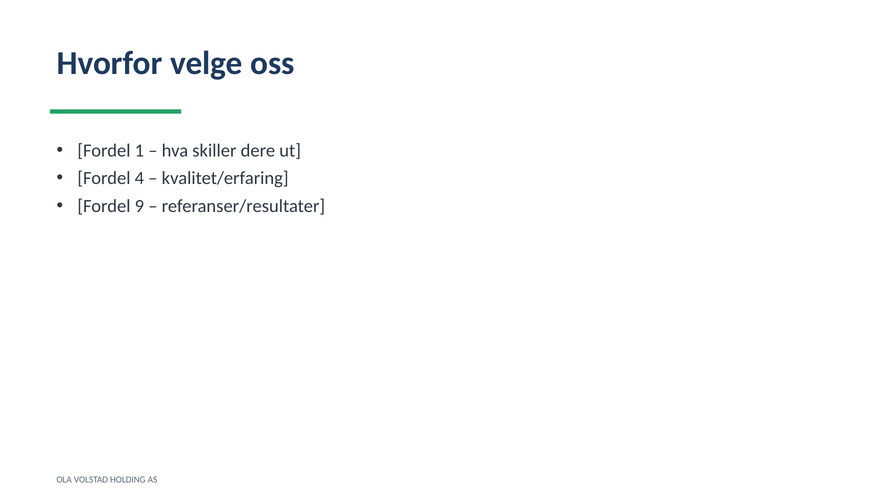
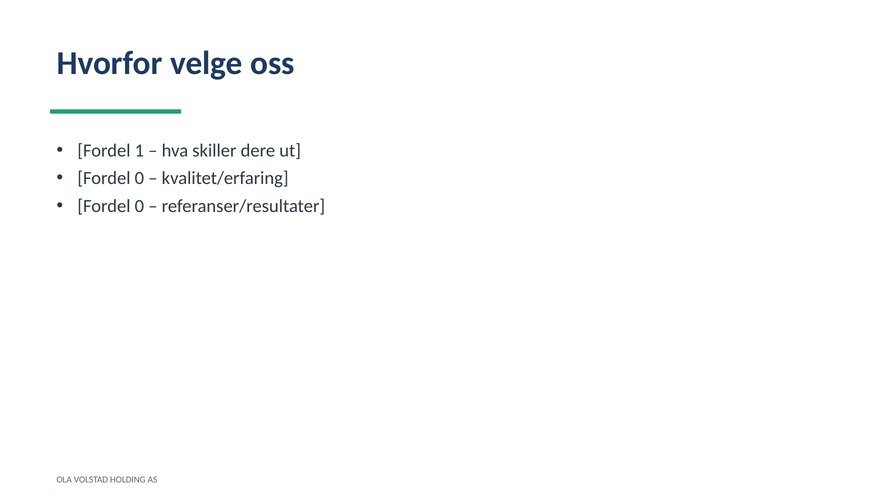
4 at (139, 178): 4 -> 0
9 at (139, 206): 9 -> 0
